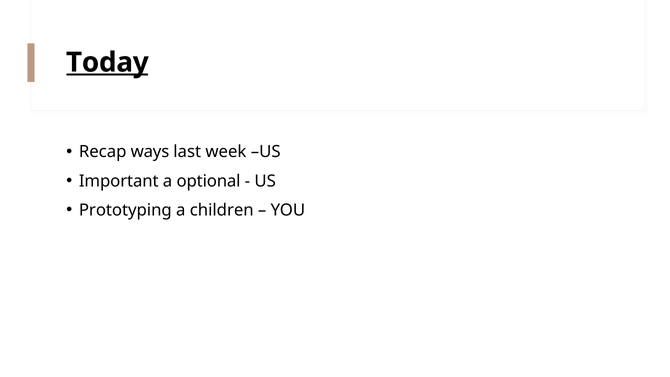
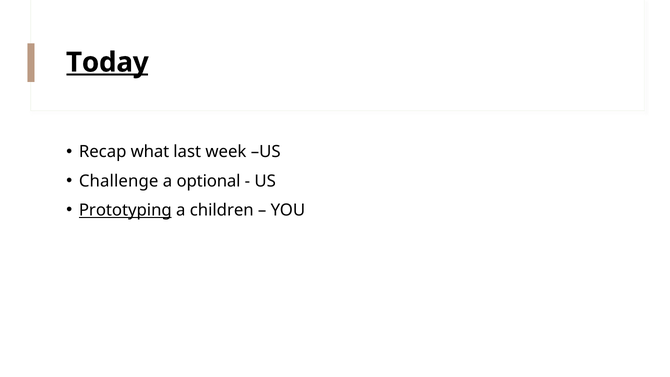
ways: ways -> what
Important: Important -> Challenge
Prototyping underline: none -> present
